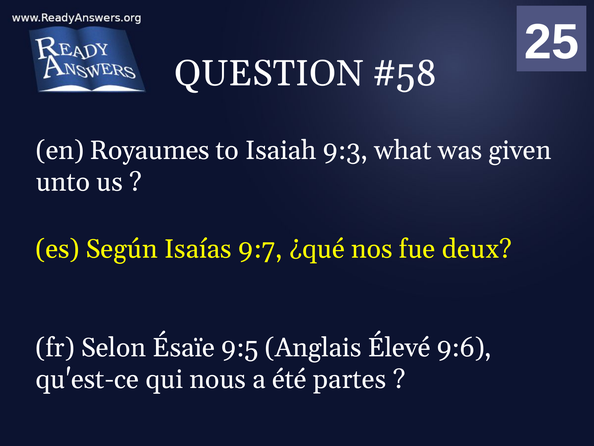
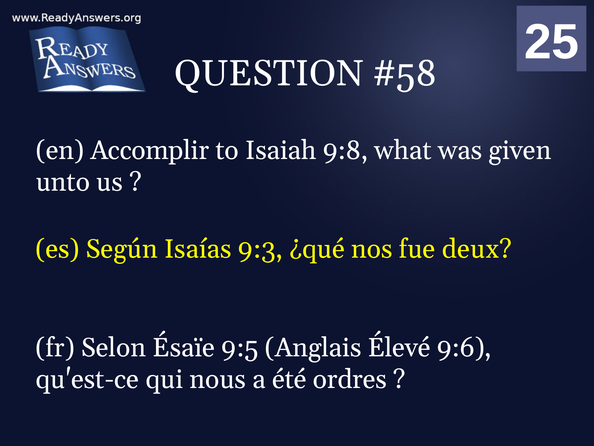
Royaumes: Royaumes -> Accomplir
9:3: 9:3 -> 9:8
9:7: 9:7 -> 9:3
partes: partes -> ordres
